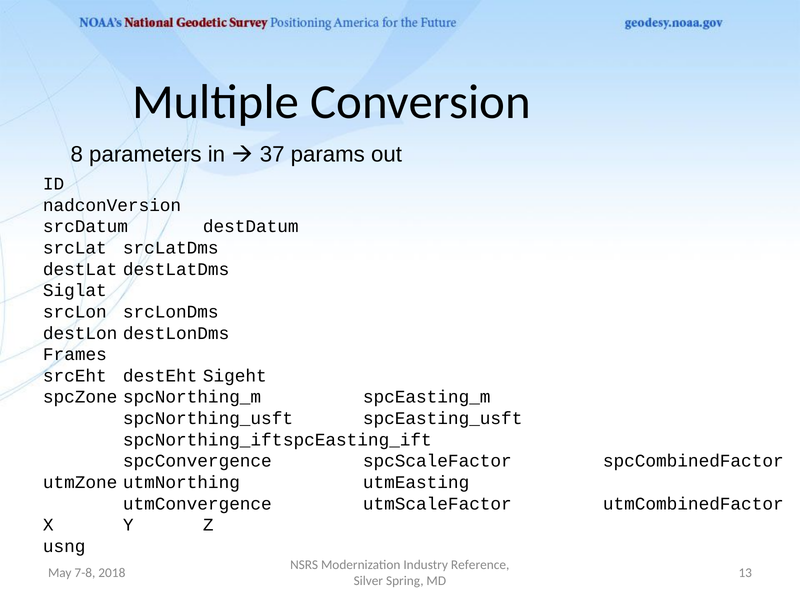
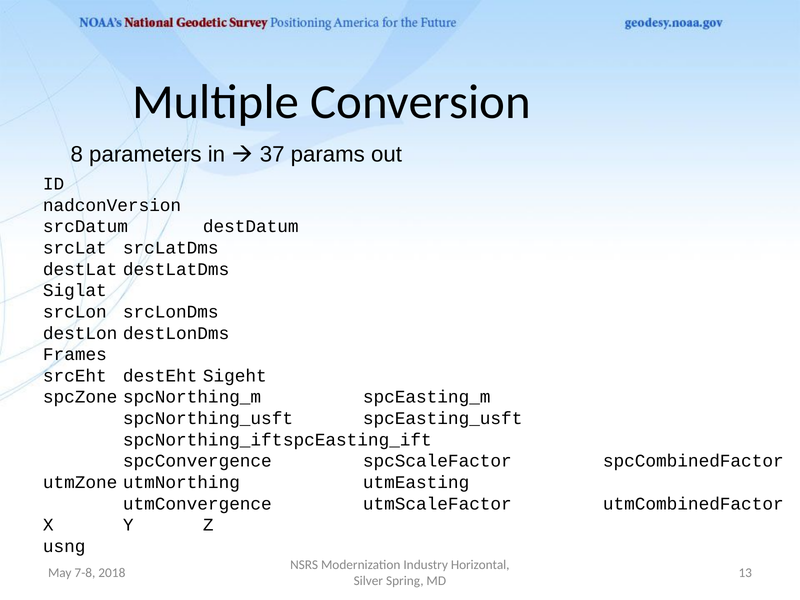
Reference: Reference -> Horizontal
